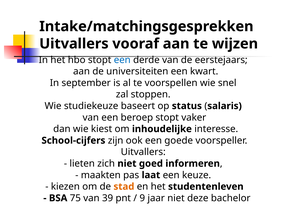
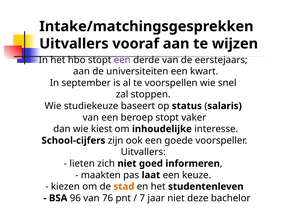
een at (122, 60) colour: blue -> purple
75: 75 -> 96
39: 39 -> 76
9: 9 -> 7
